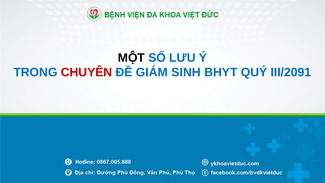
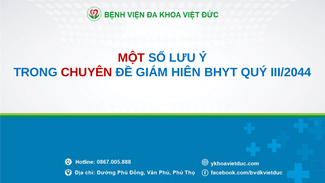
MỘT colour: black -> red
SINH: SINH -> HIÊN
III/2091: III/2091 -> III/2044
